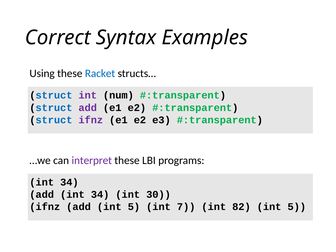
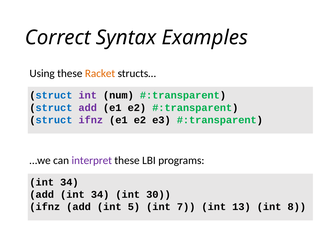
Racket colour: blue -> orange
82: 82 -> 13
5 at (297, 207): 5 -> 8
